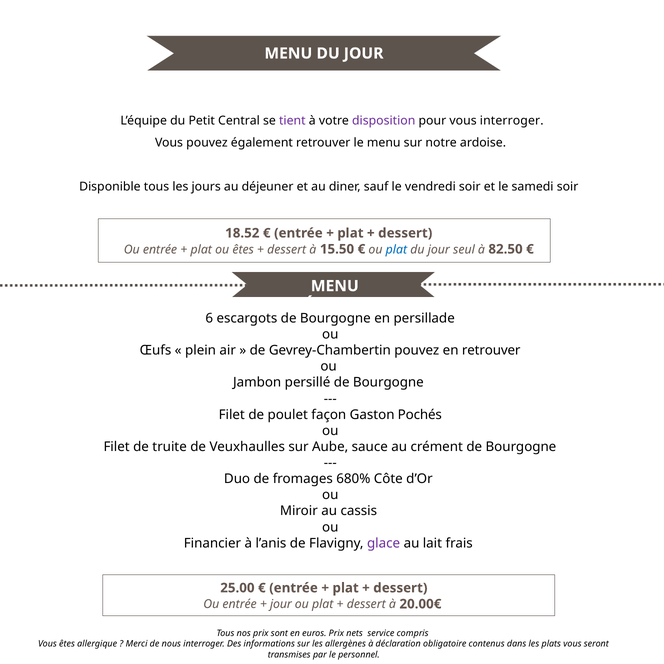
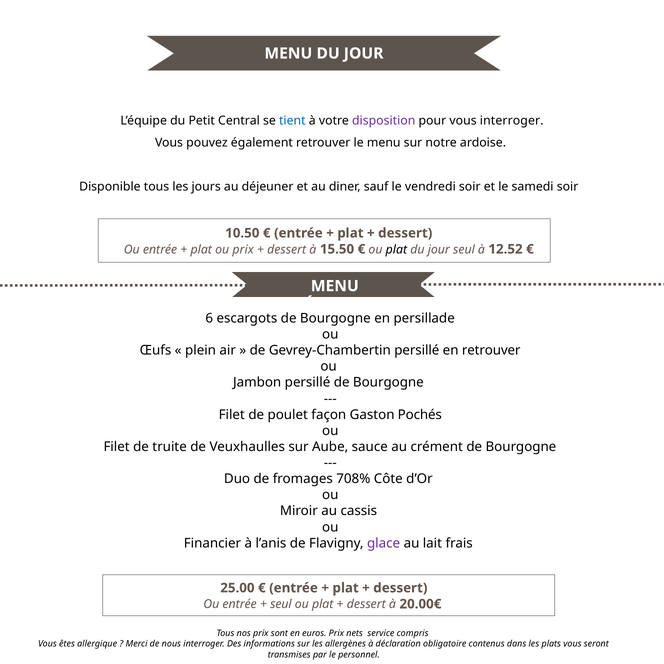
tient colour: purple -> blue
18.52: 18.52 -> 10.50
ou êtes: êtes -> prix
plat at (396, 250) colour: blue -> black
82.50: 82.50 -> 12.52
Gevrey-Chambertin pouvez: pouvez -> persillé
680%: 680% -> 708%
jour at (281, 604): jour -> seul
